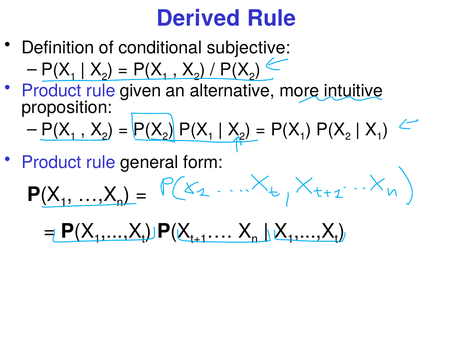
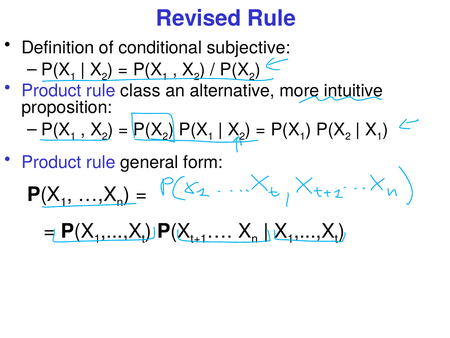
Derived: Derived -> Revised
given: given -> class
